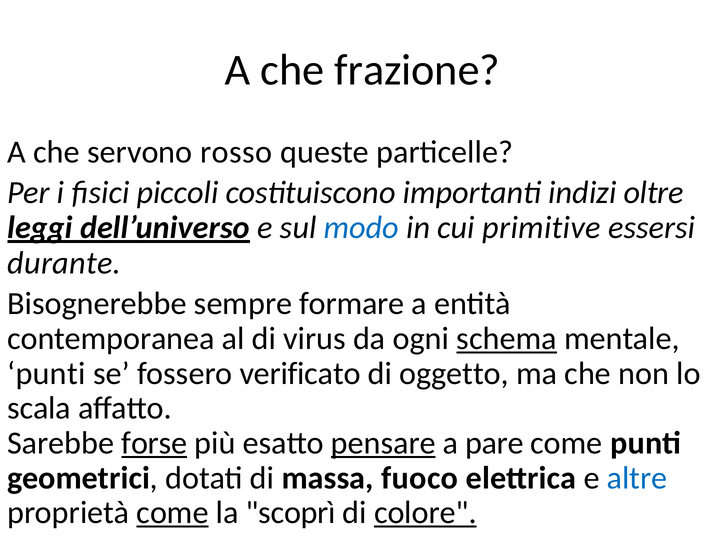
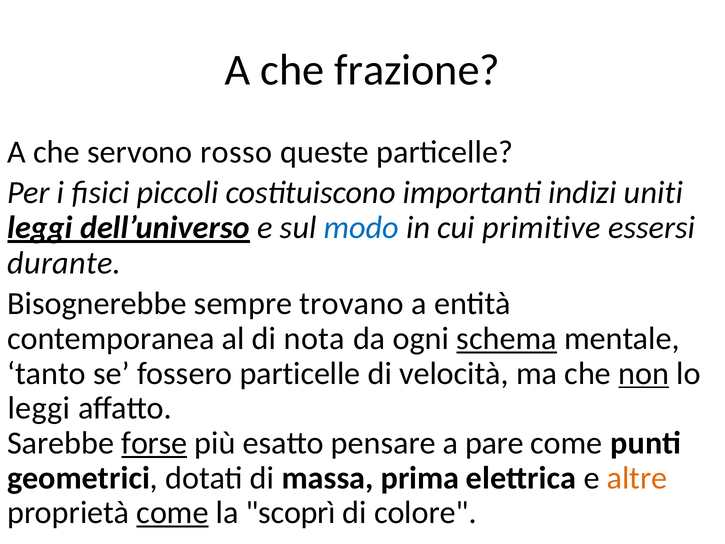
oltre: oltre -> uniti
formare: formare -> trovano
virus: virus -> nota
punti at (46, 373): punti -> tanto
fossero verificato: verificato -> particelle
oggetto: oggetto -> velocità
non underline: none -> present
scala at (39, 408): scala -> leggi
pensare underline: present -> none
fuoco: fuoco -> prima
altre colour: blue -> orange
colore underline: present -> none
